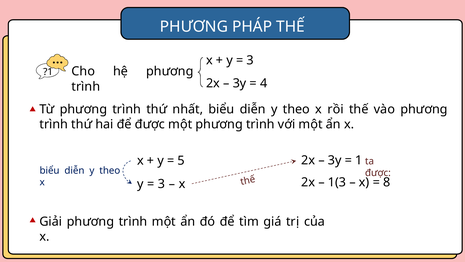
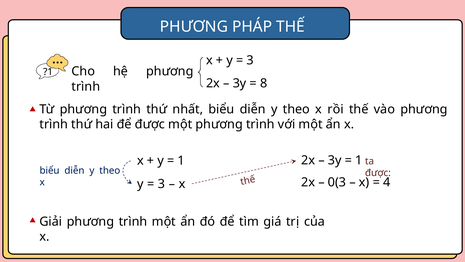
4: 4 -> 8
5 at (181, 160): 5 -> 1
1(3: 1(3 -> 0(3
8: 8 -> 4
